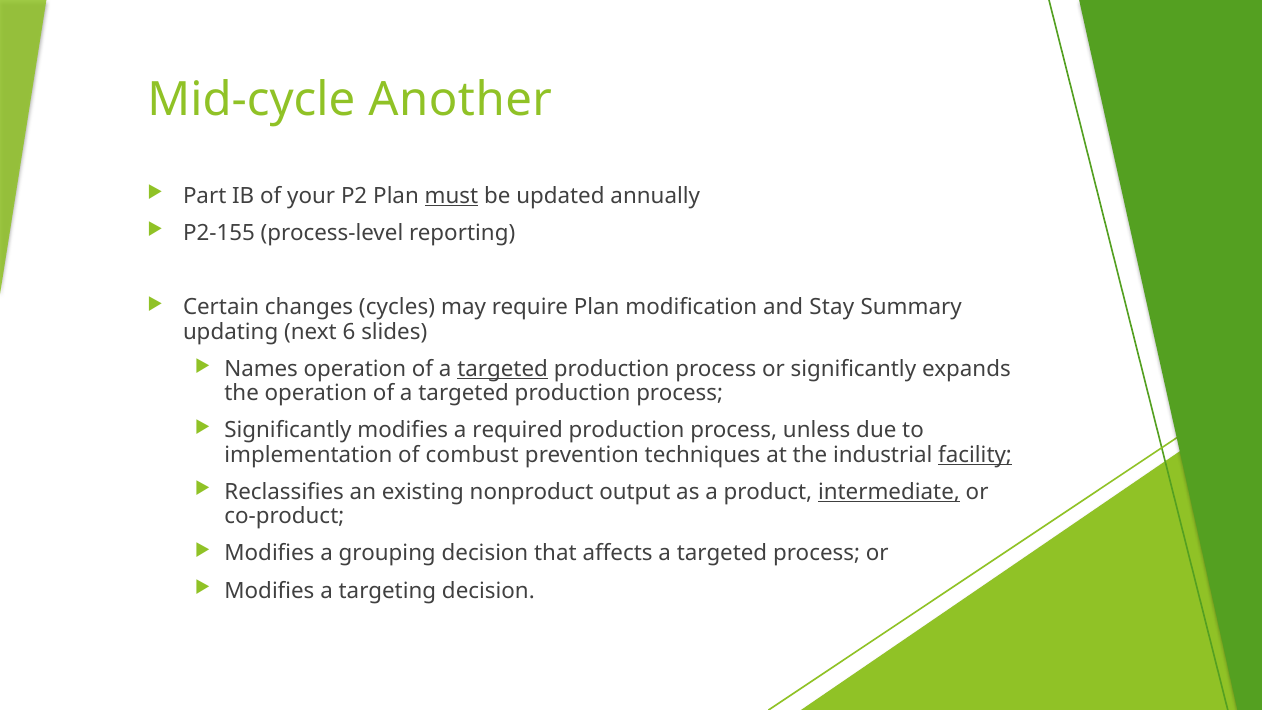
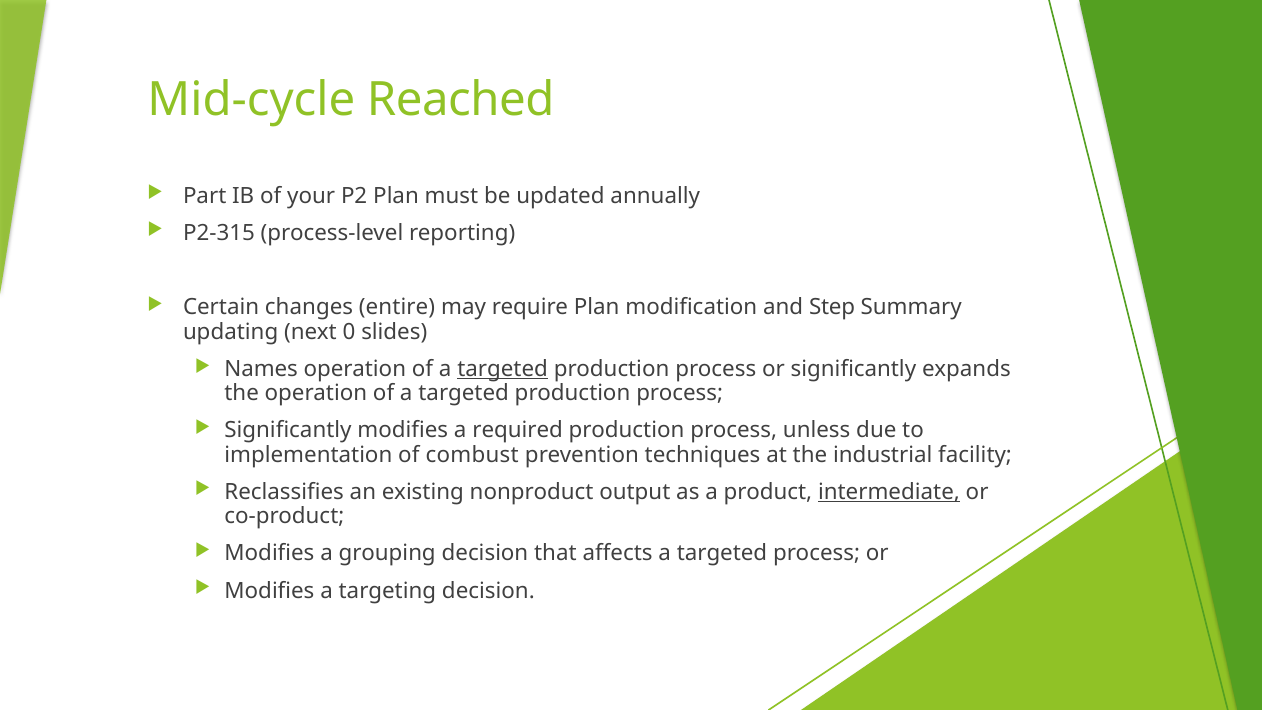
Another: Another -> Reached
must underline: present -> none
P2-155: P2-155 -> P2-315
cycles: cycles -> entire
Stay: Stay -> Step
6: 6 -> 0
facility underline: present -> none
